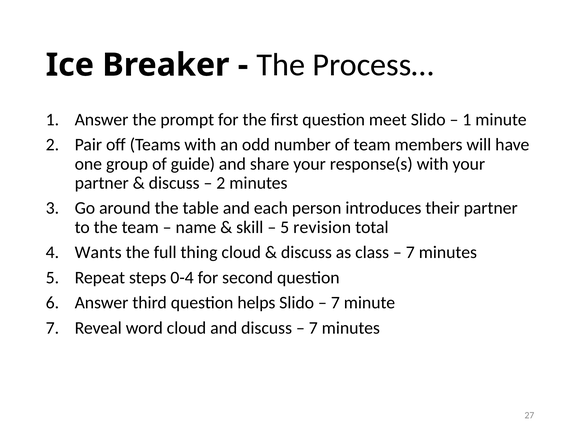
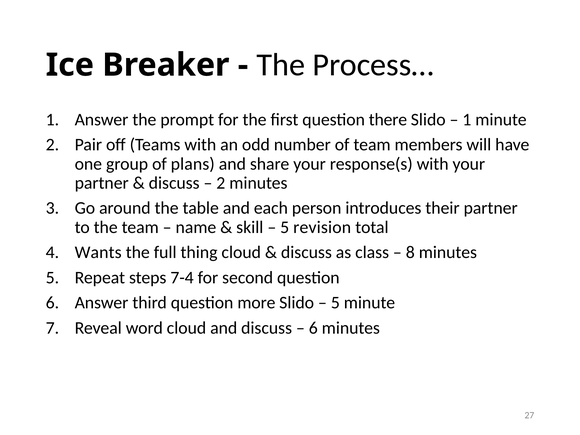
meet: meet -> there
guide: guide -> plans
7 at (410, 252): 7 -> 8
0-4: 0-4 -> 7-4
helps: helps -> more
7 at (335, 303): 7 -> 5
7 at (313, 328): 7 -> 6
